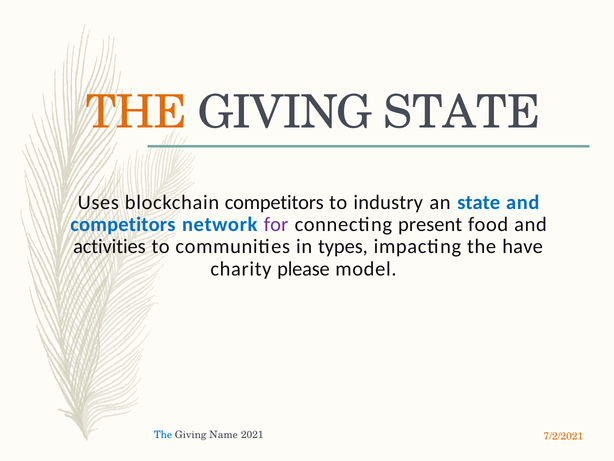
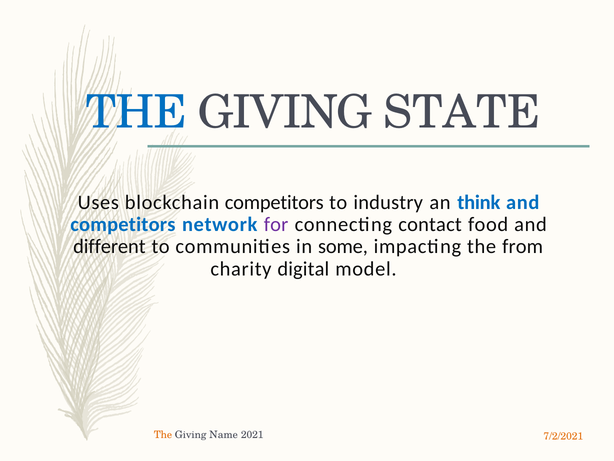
THE at (136, 112) colour: orange -> blue
an state: state -> think
present: present -> contact
activities: activities -> different
types: types -> some
have: have -> from
please: please -> digital
The at (163, 434) colour: blue -> orange
